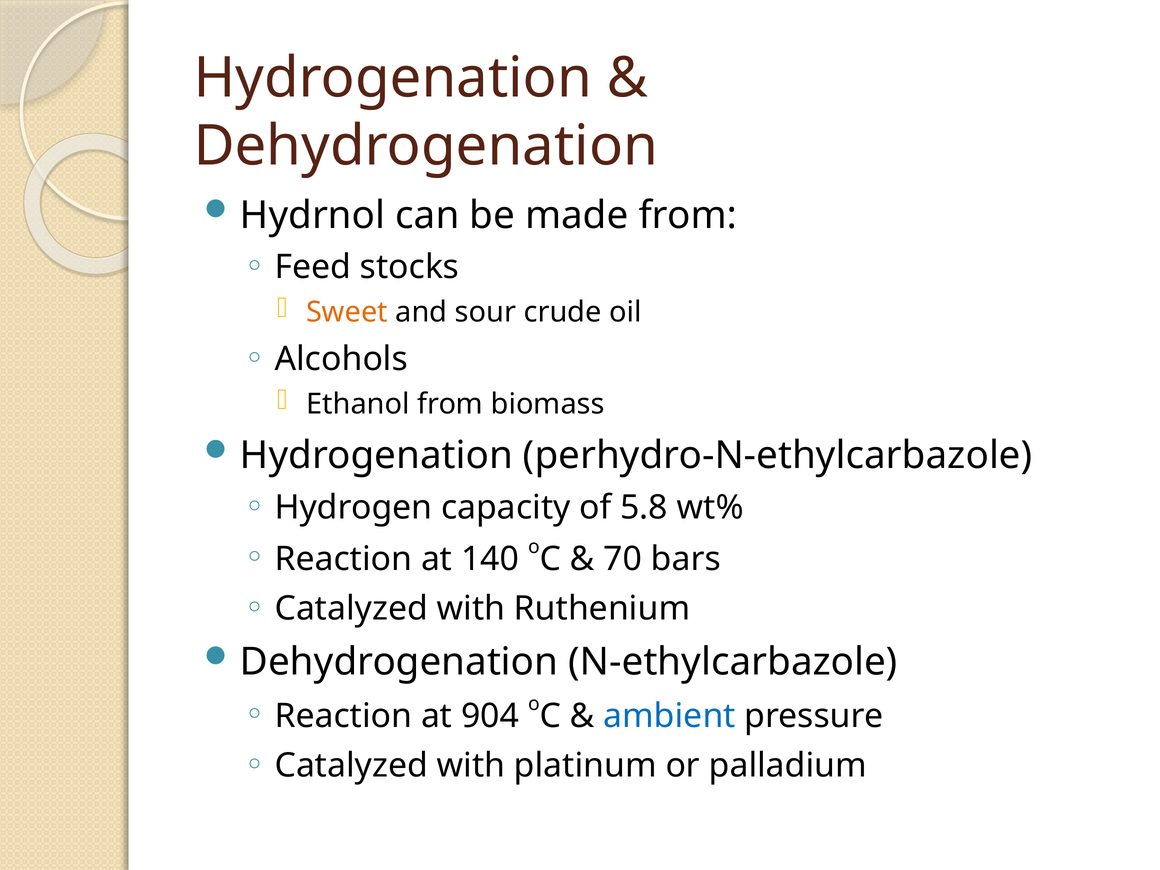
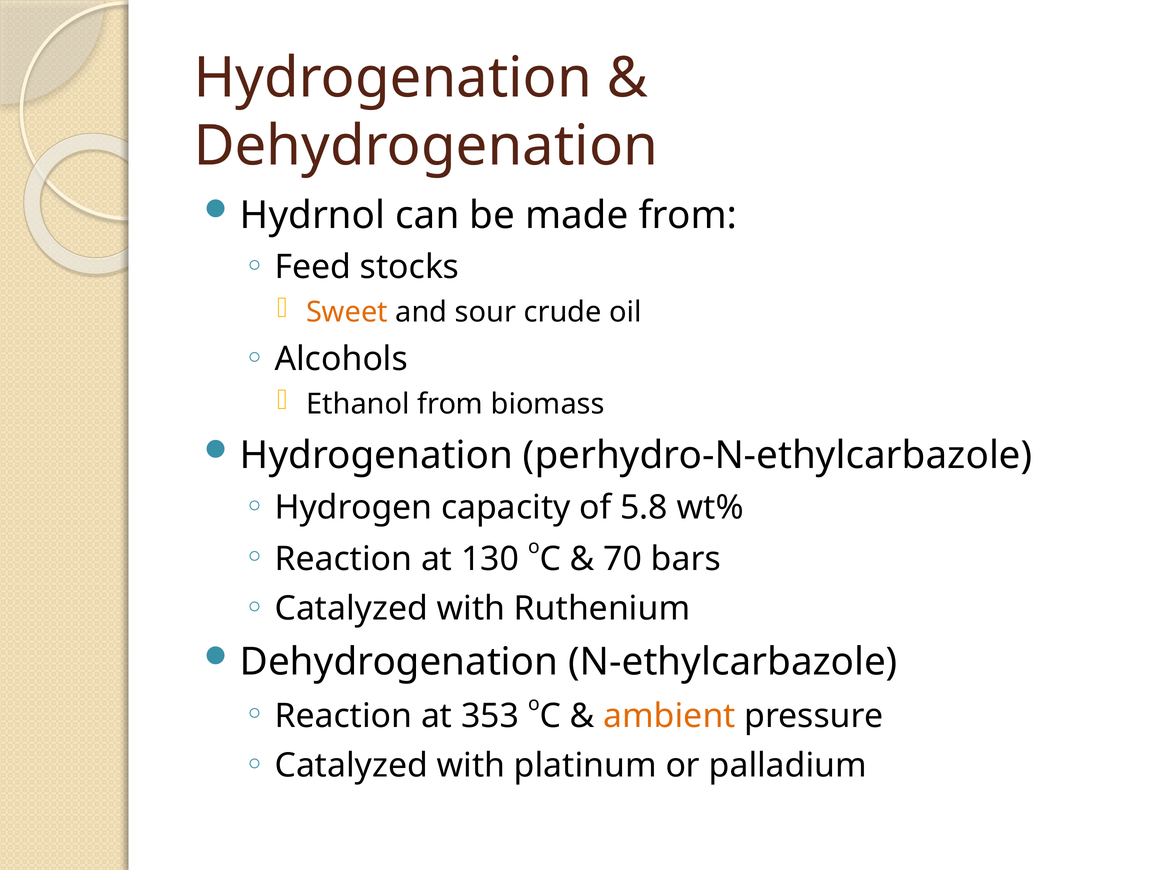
140: 140 -> 130
904: 904 -> 353
ambient colour: blue -> orange
